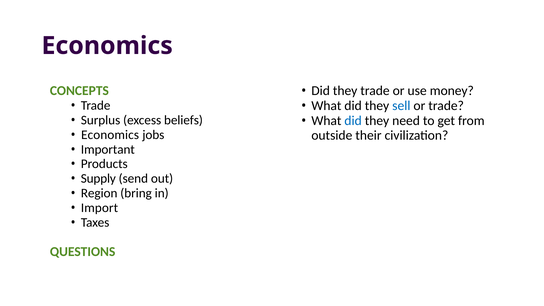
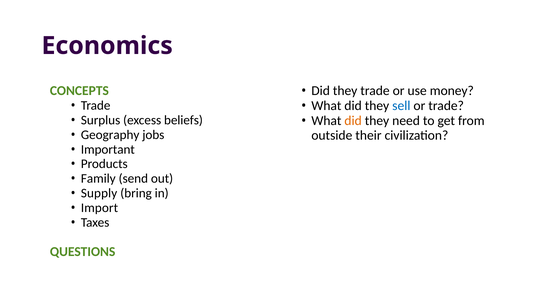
did at (353, 121) colour: blue -> orange
Economics at (110, 135): Economics -> Geography
Supply: Supply -> Family
Region: Region -> Supply
